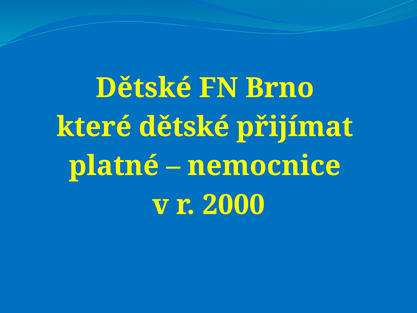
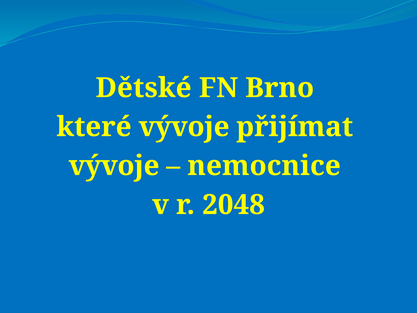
které dětské: dětské -> vývoje
platné at (114, 166): platné -> vývoje
2000: 2000 -> 2048
